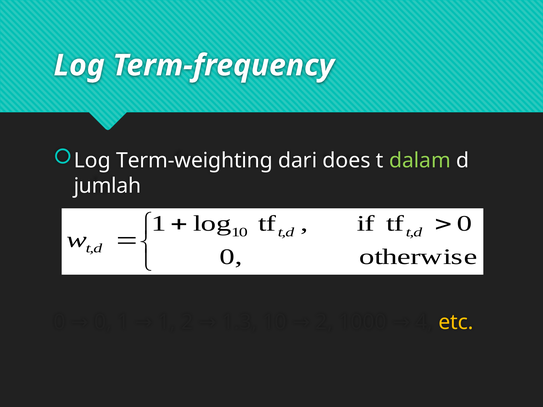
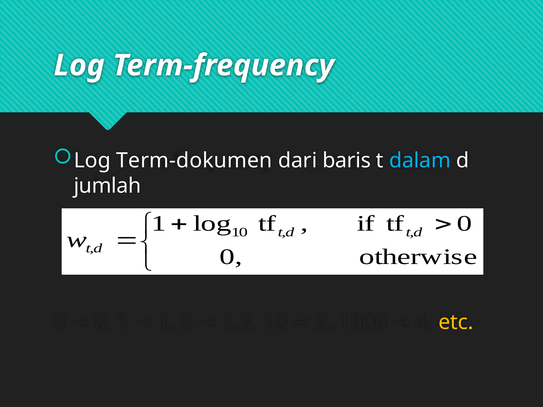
Term-weighting: Term-weighting -> Term-dokumen
does: does -> baris
dalam colour: light green -> light blue
